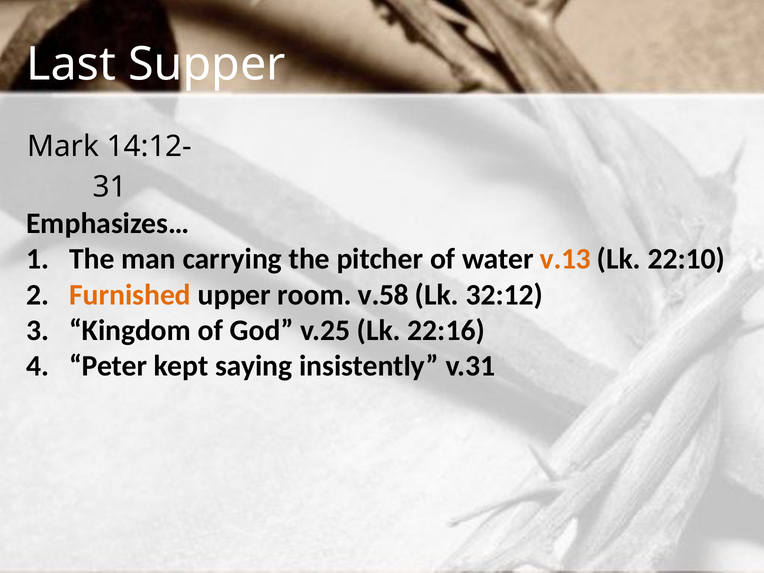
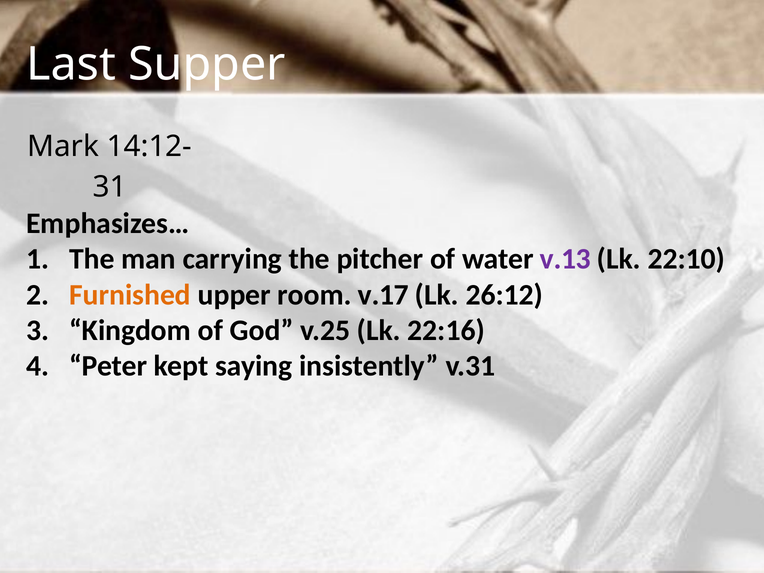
v.13 colour: orange -> purple
v.58: v.58 -> v.17
32:12: 32:12 -> 26:12
